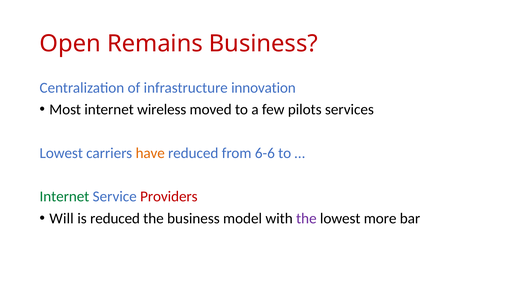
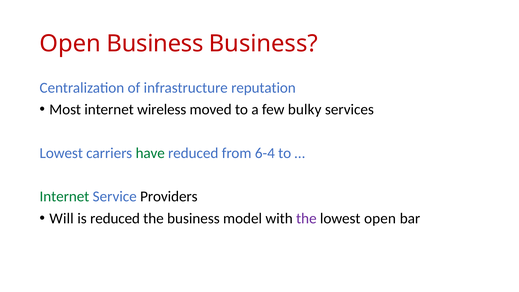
Open Remains: Remains -> Business
innovation: innovation -> reputation
pilots: pilots -> bulky
have colour: orange -> green
6-6: 6-6 -> 6-4
Providers colour: red -> black
lowest more: more -> open
